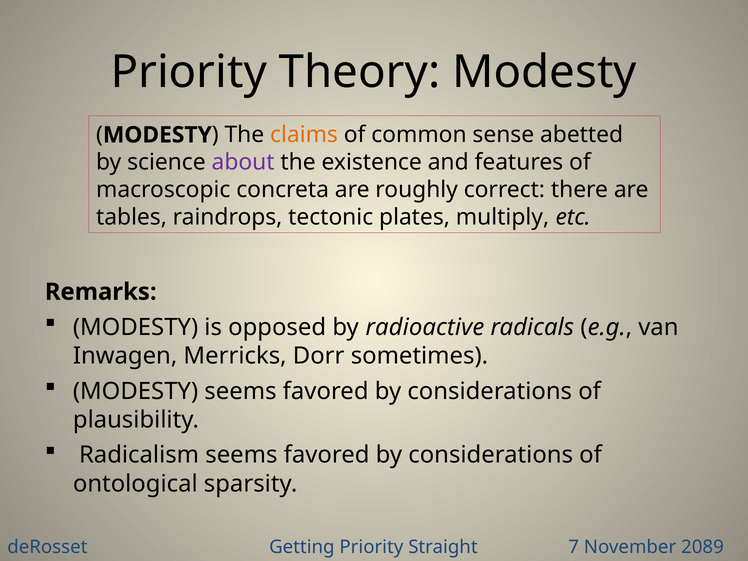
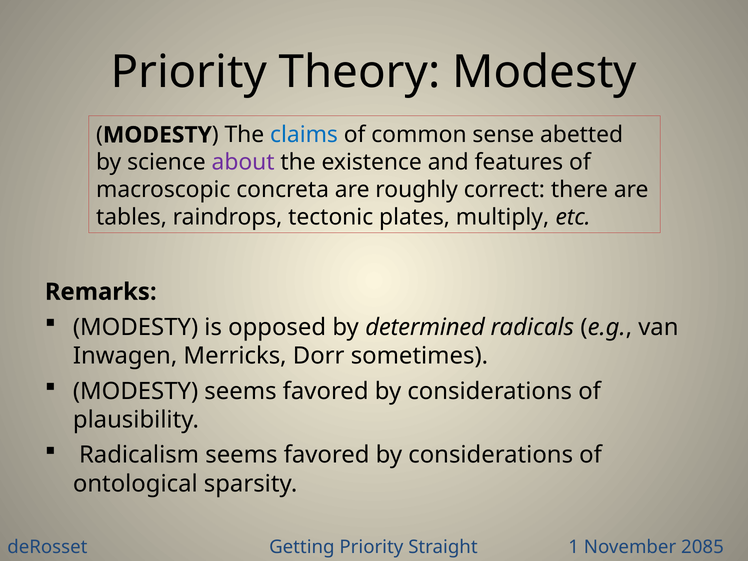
claims colour: orange -> blue
radioactive: radioactive -> determined
7: 7 -> 1
2089: 2089 -> 2085
